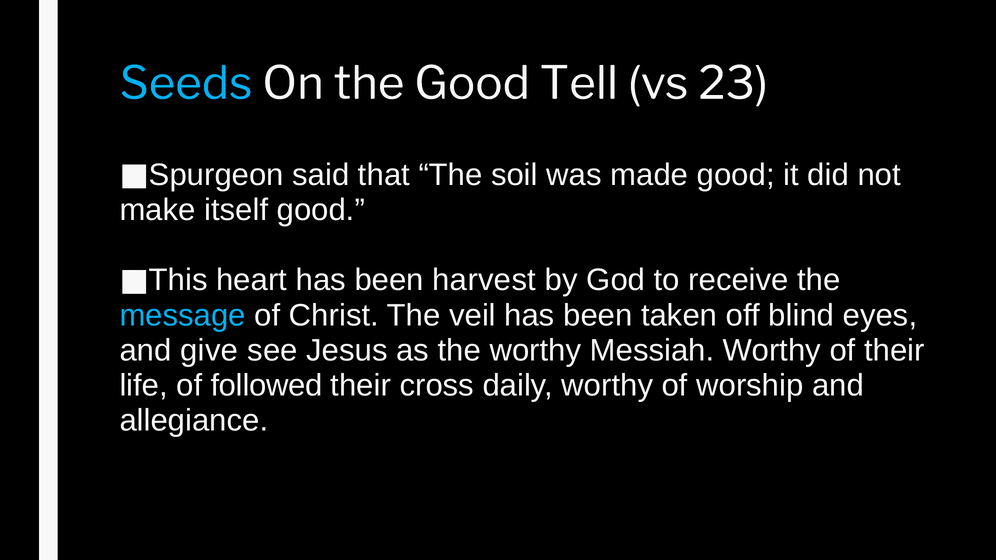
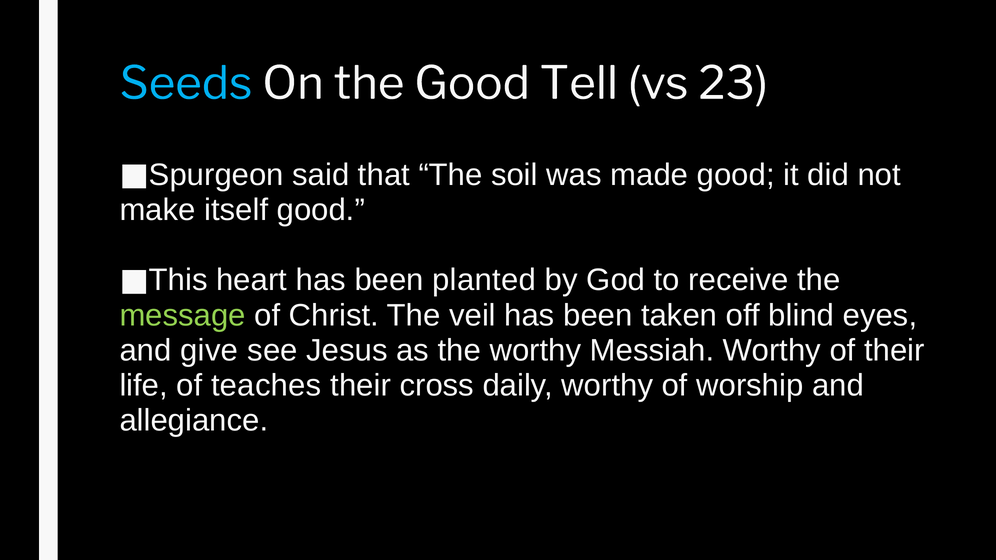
harvest: harvest -> planted
message colour: light blue -> light green
followed: followed -> teaches
